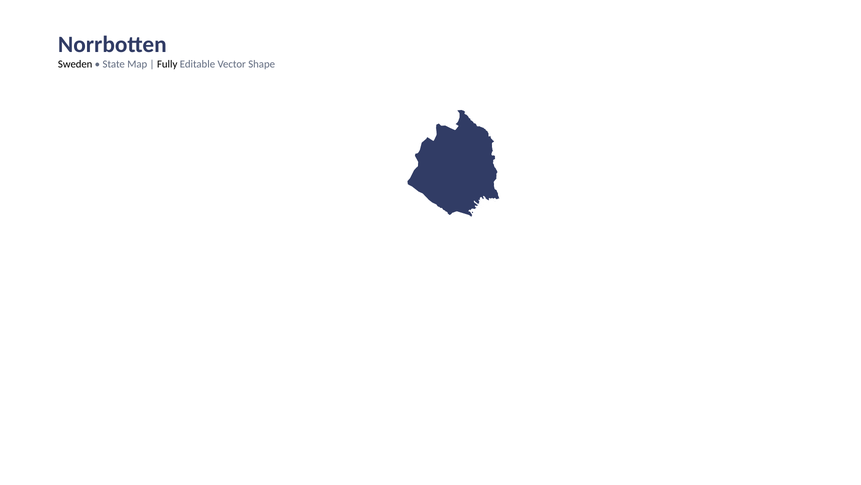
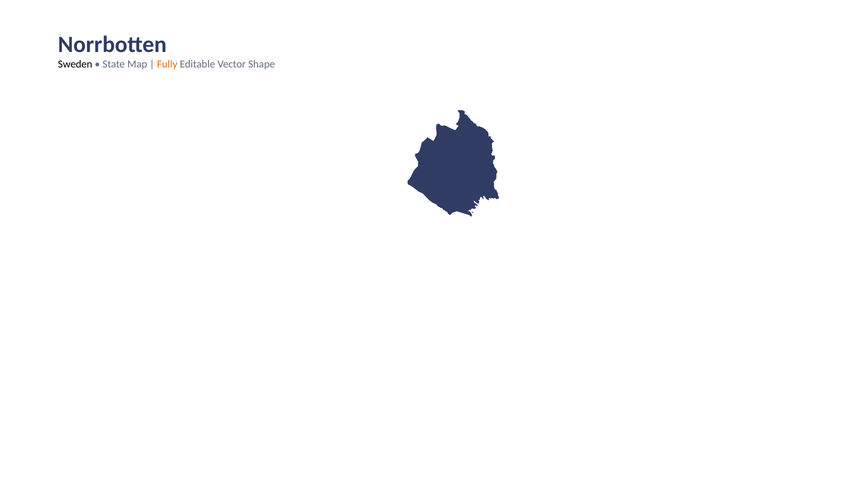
Fully colour: black -> orange
